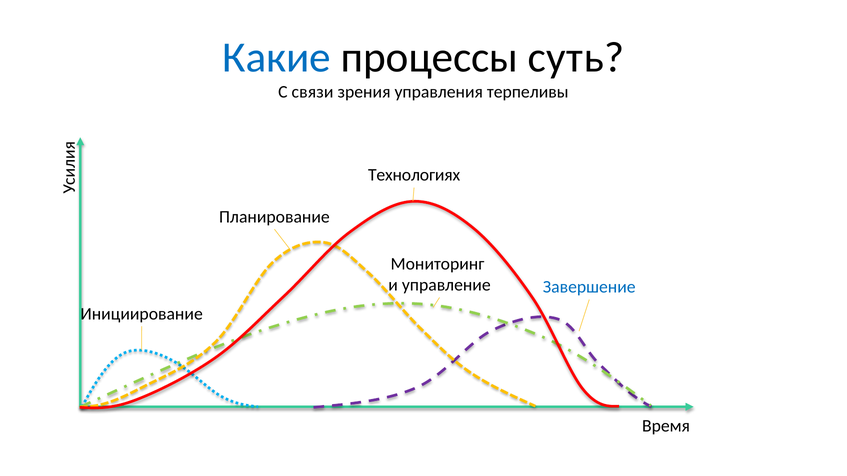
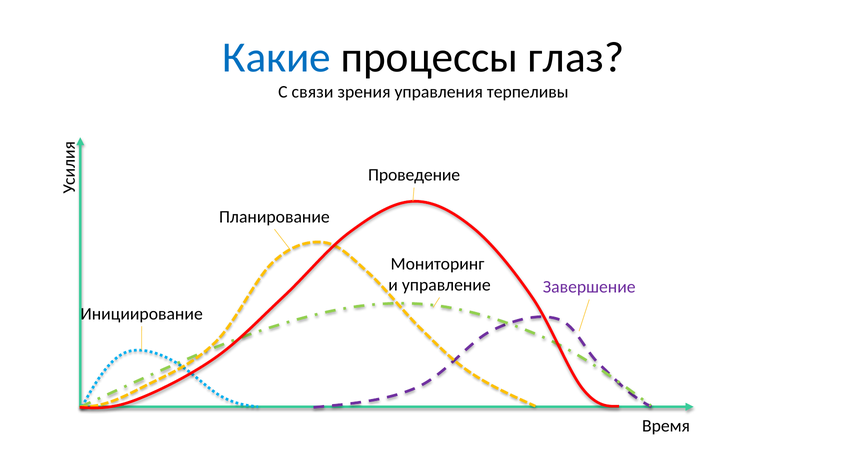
суть: суть -> глаз
Технологиях: Технологиях -> Проведение
Завершение colour: blue -> purple
